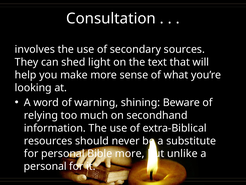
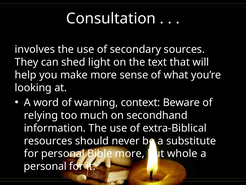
shining: shining -> context
unlike: unlike -> whole
